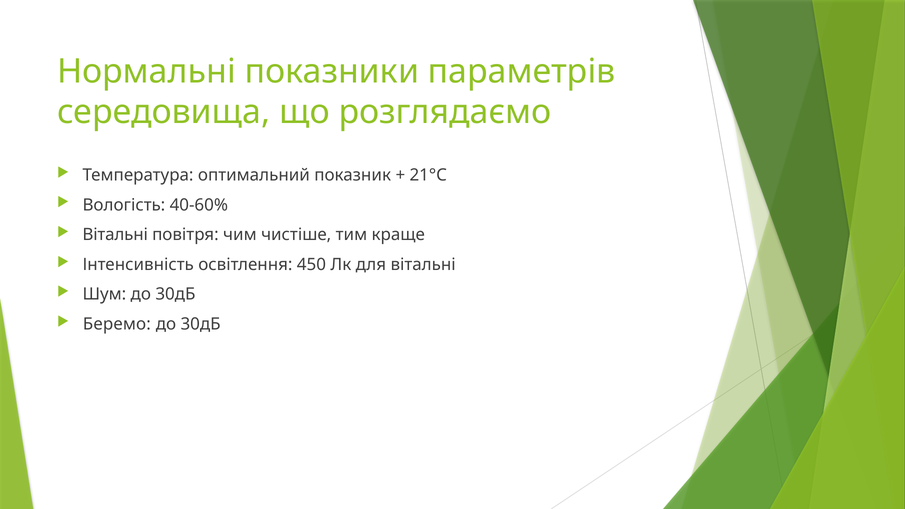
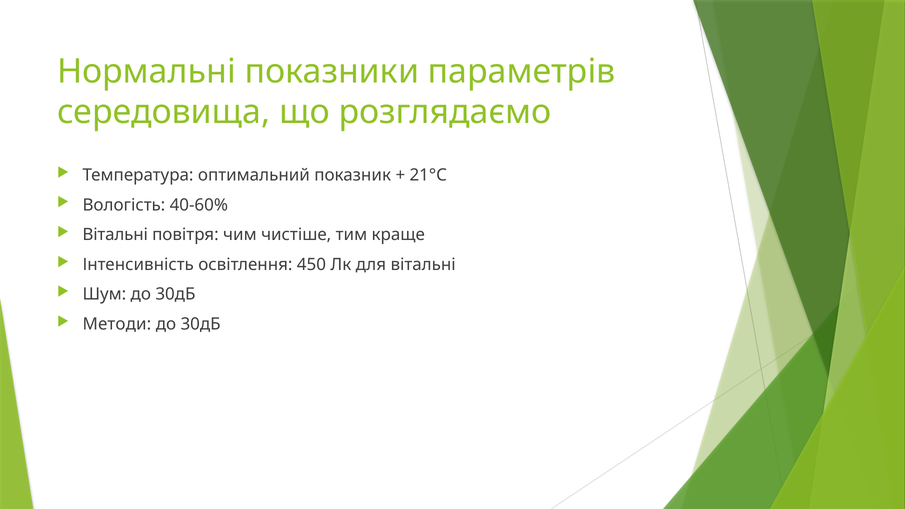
Беремо: Беремо -> Методи
